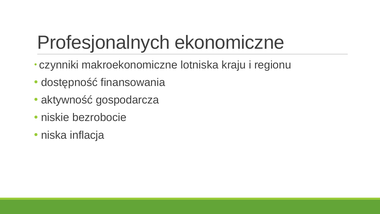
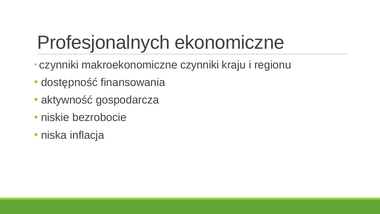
makroekonomiczne lotniska: lotniska -> czynniki
